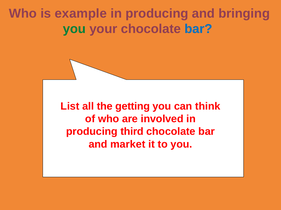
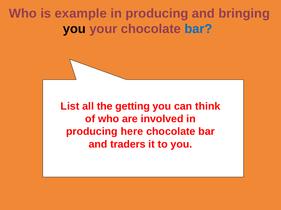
you at (74, 29) colour: green -> black
third: third -> here
market: market -> traders
